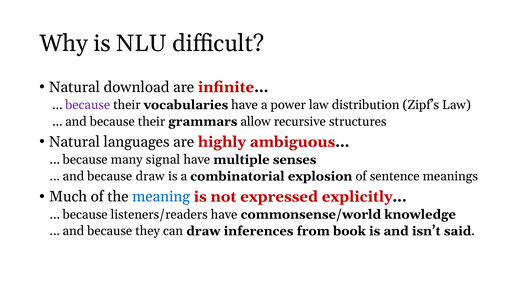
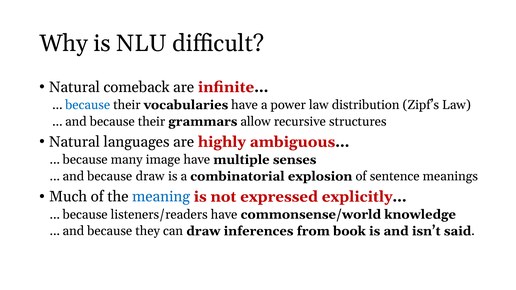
download: download -> comeback
because at (88, 105) colour: purple -> blue
signal: signal -> image
